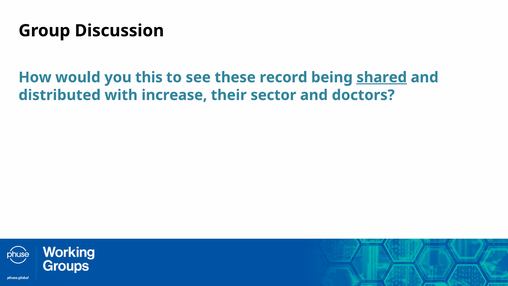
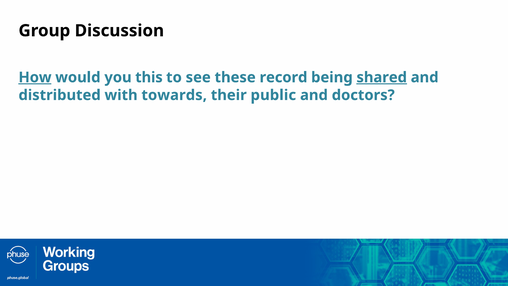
How underline: none -> present
increase: increase -> towards
sector: sector -> public
